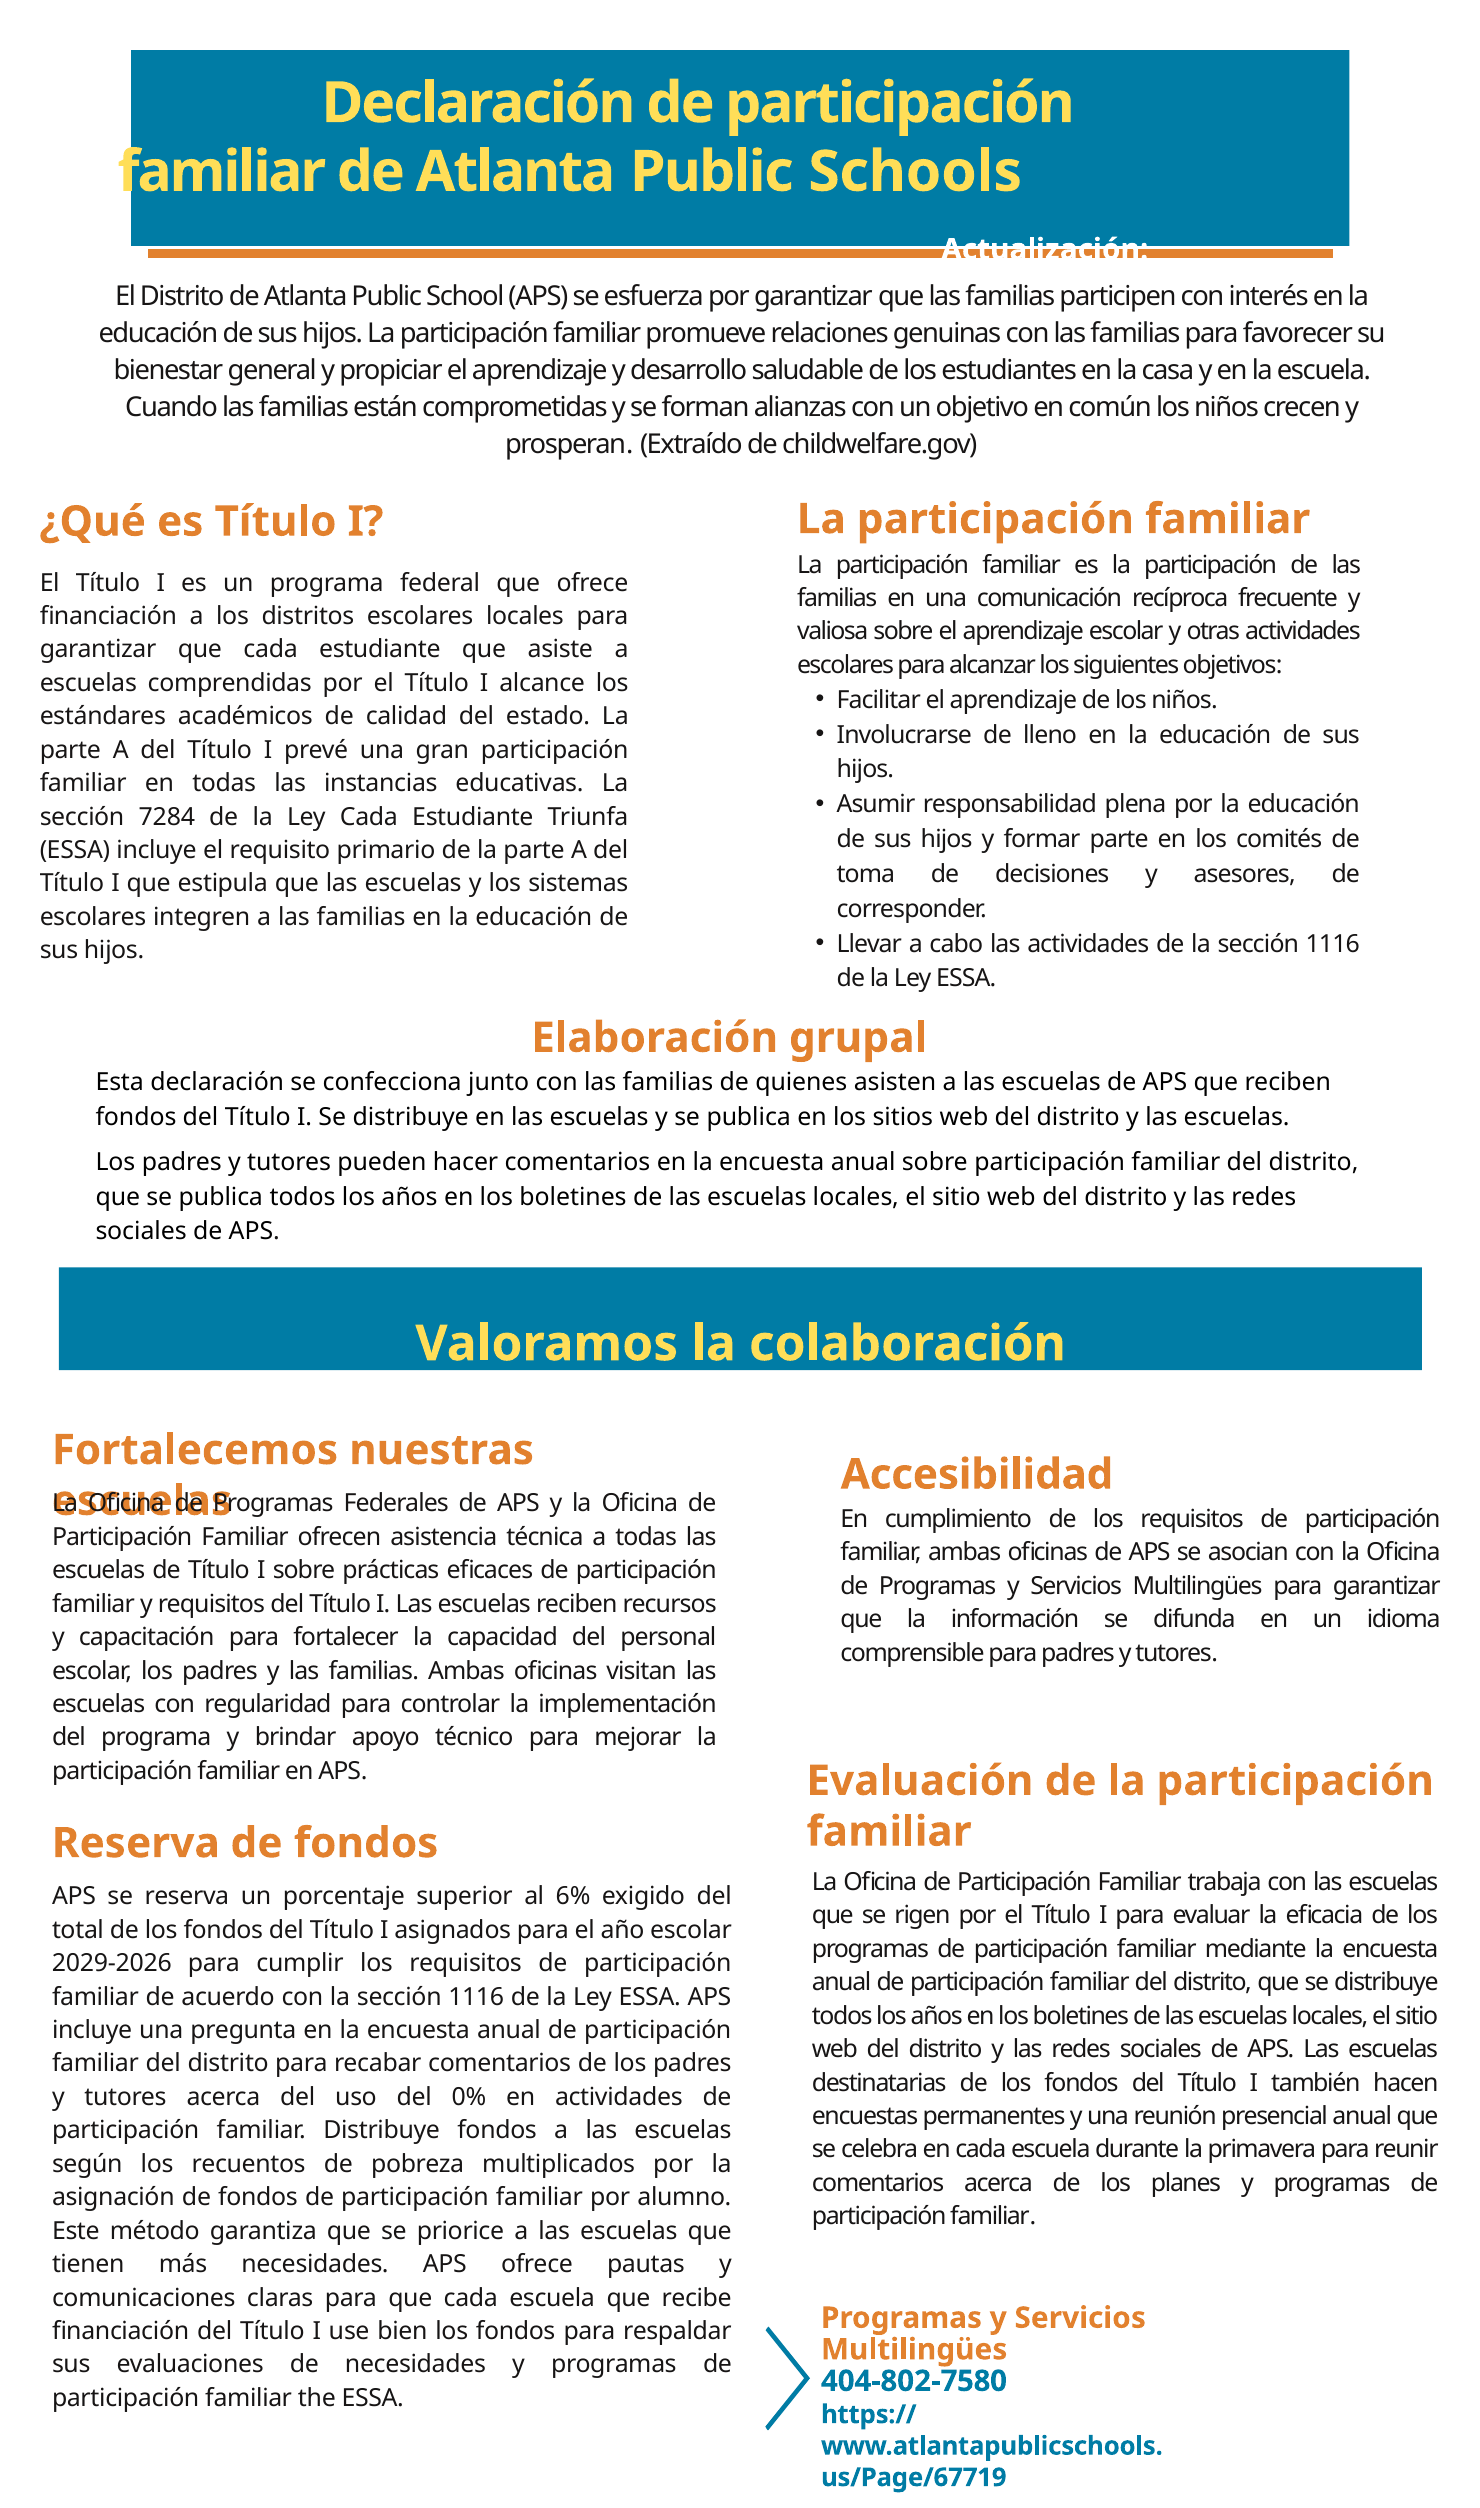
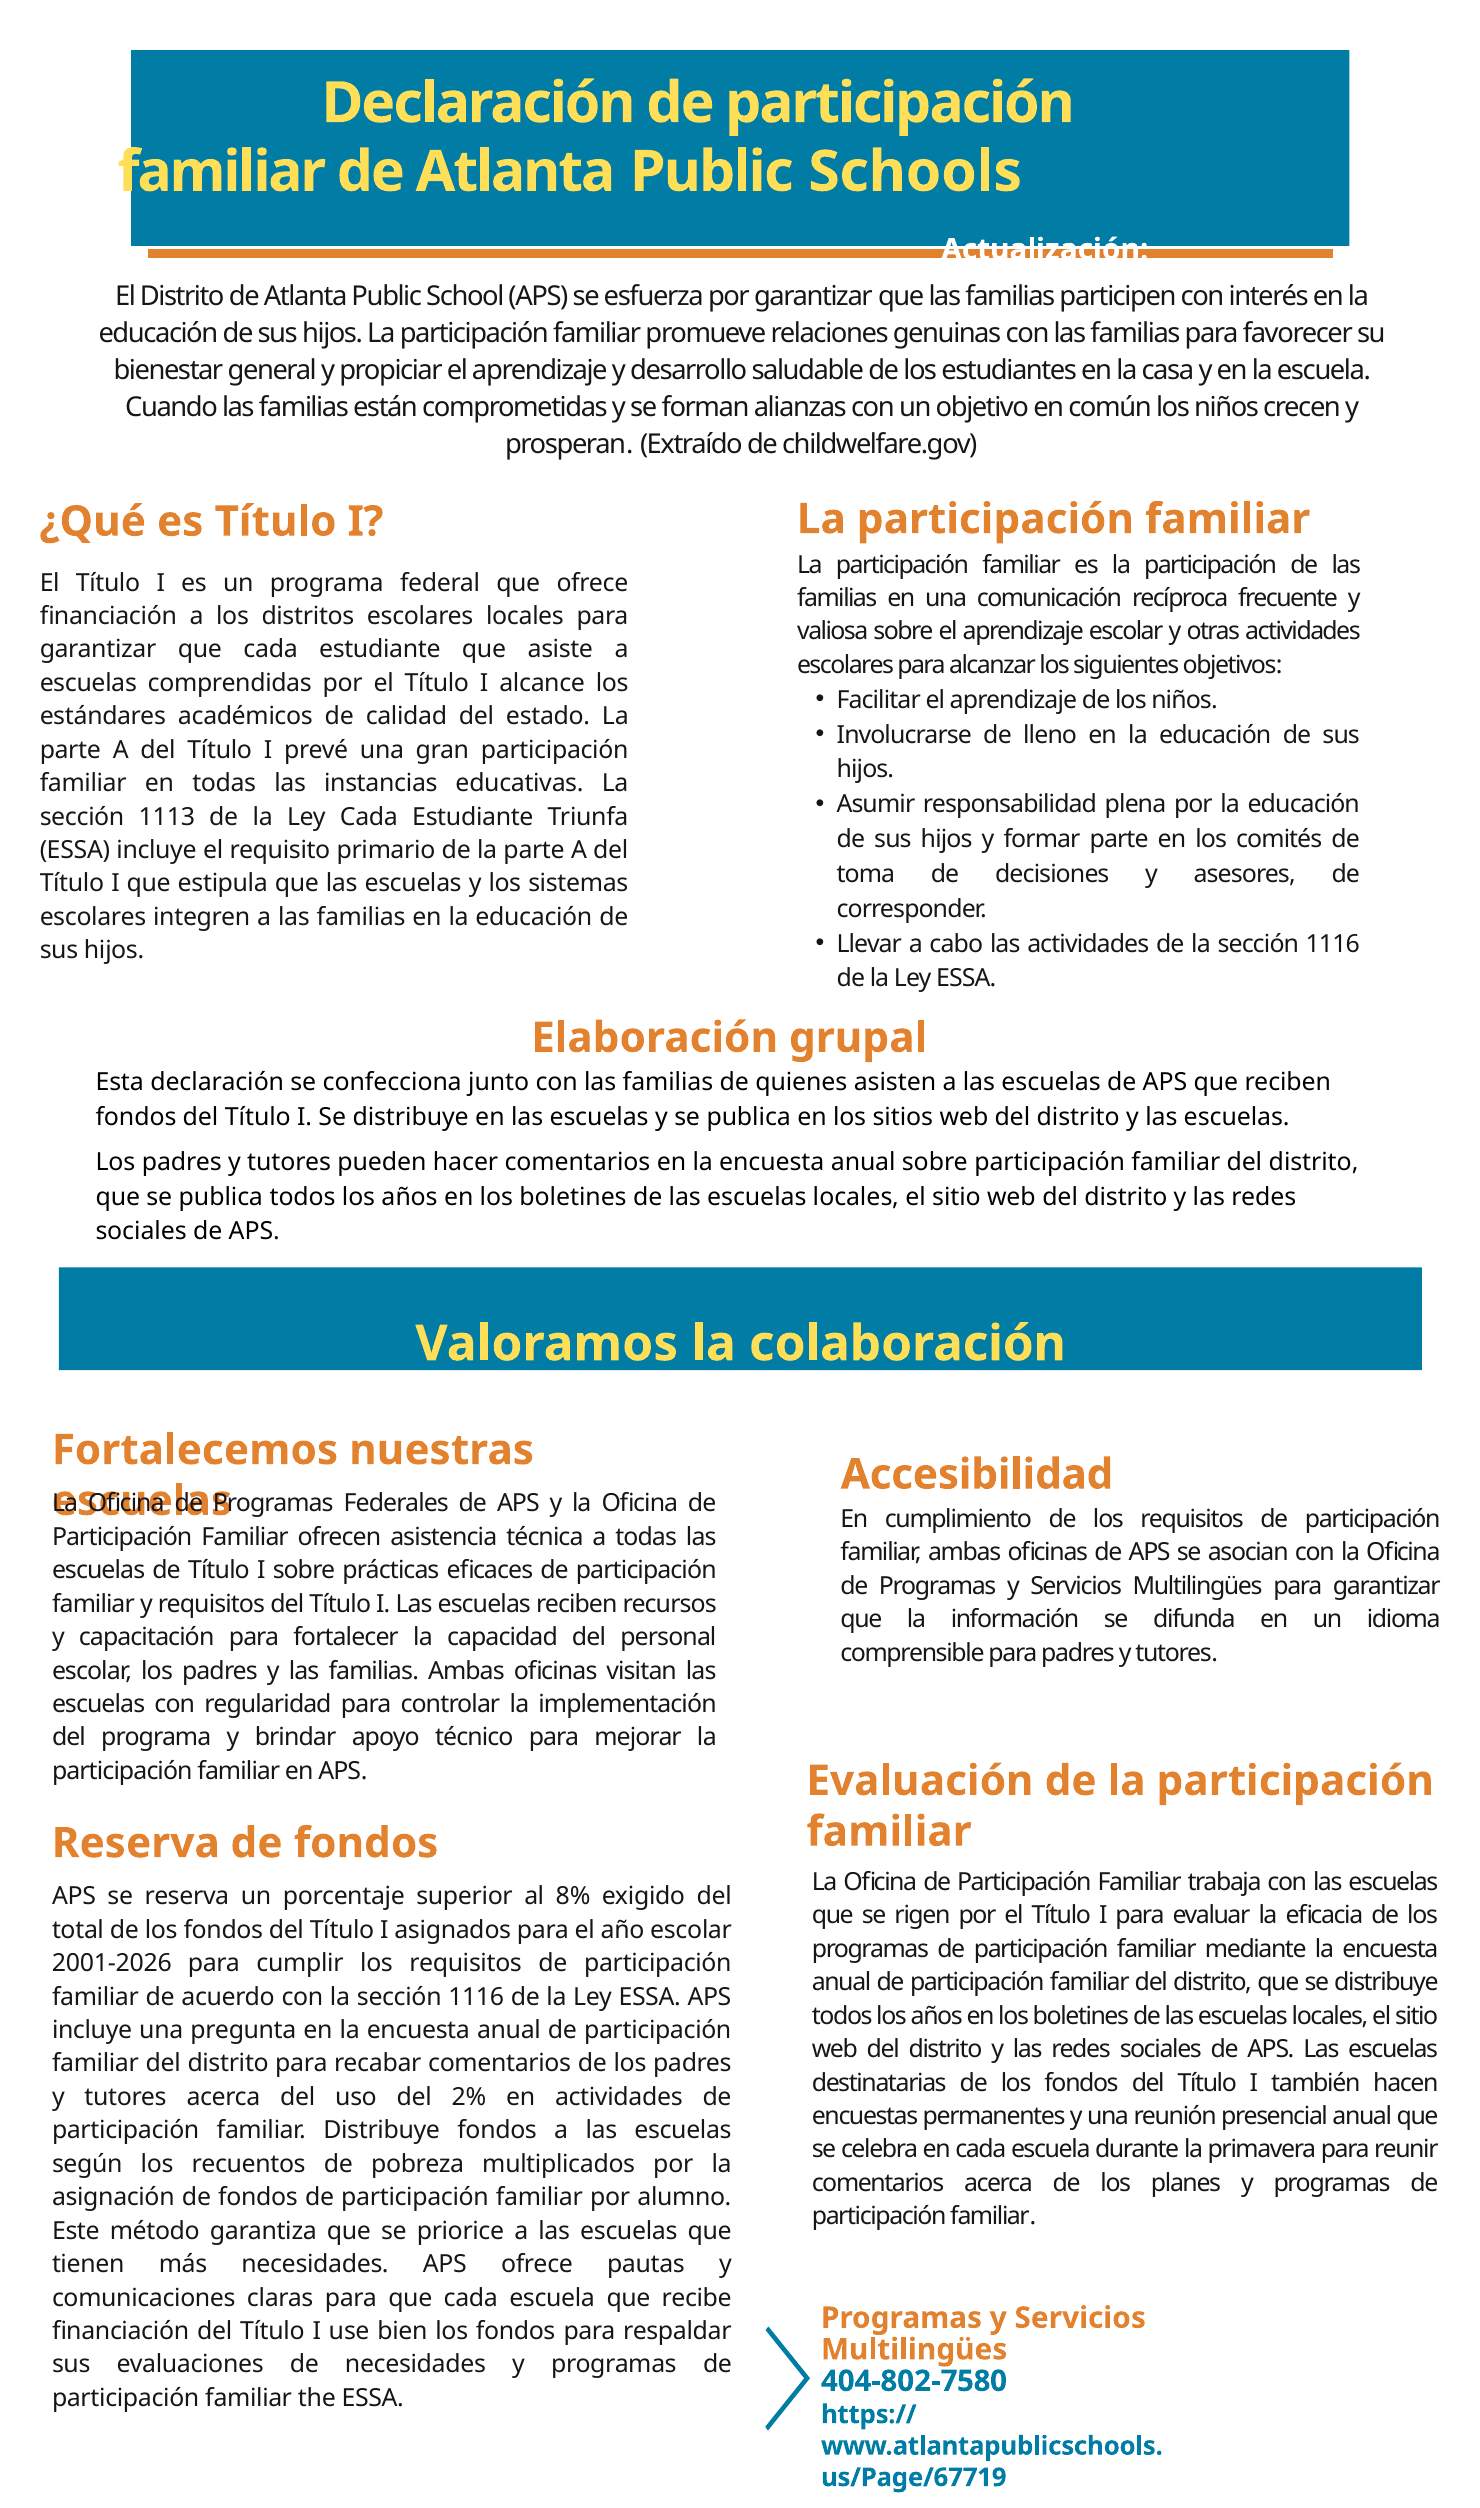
7284: 7284 -> 1113
6%: 6% -> 8%
2029-2026: 2029-2026 -> 2001-2026
0%: 0% -> 2%
